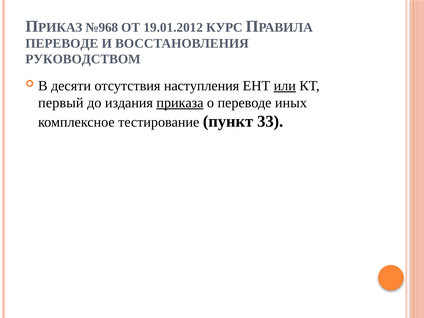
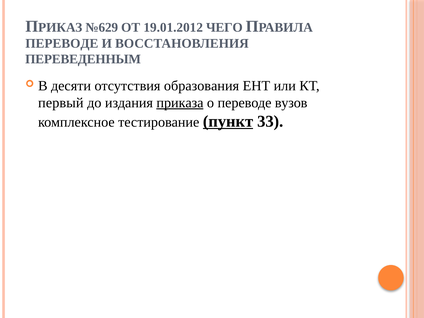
№968: №968 -> №629
КУРС: КУРС -> ЧЕГО
РУКОВОДСТВОМ: РУКОВОДСТВОМ -> ПЕРЕВЕДЕННЫМ
наступления: наступления -> образования
или underline: present -> none
иных: иных -> вузов
пункт underline: none -> present
